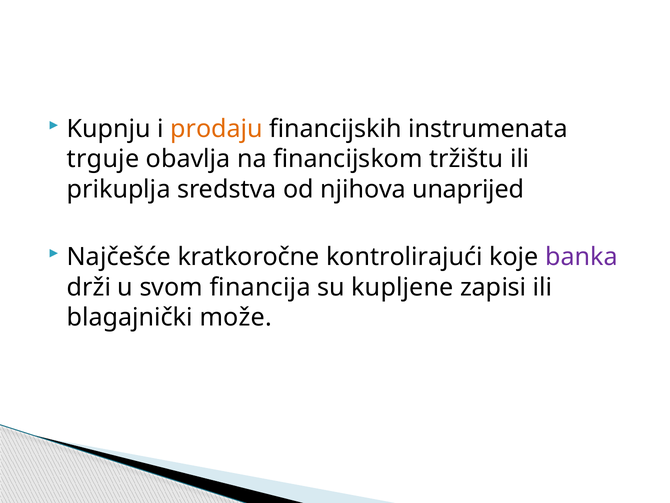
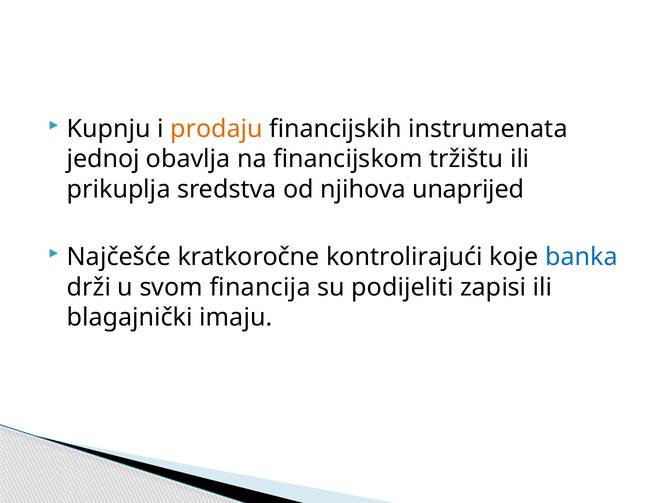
trguje: trguje -> jednoj
banka colour: purple -> blue
kupljene: kupljene -> podijeliti
može: može -> imaju
